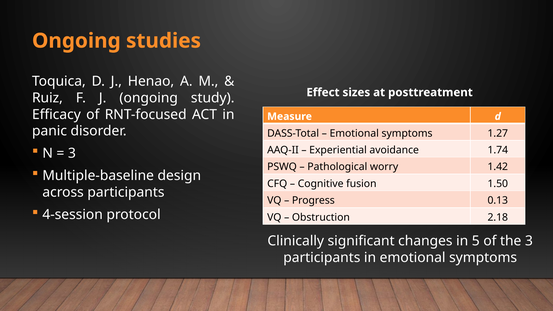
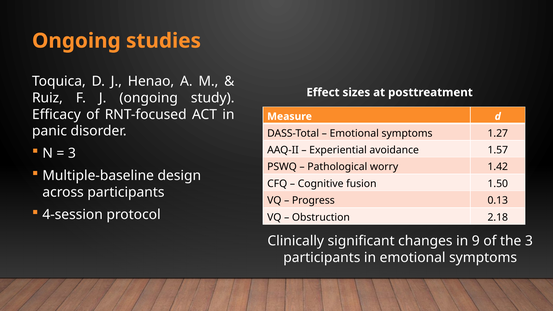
1.74: 1.74 -> 1.57
5: 5 -> 9
